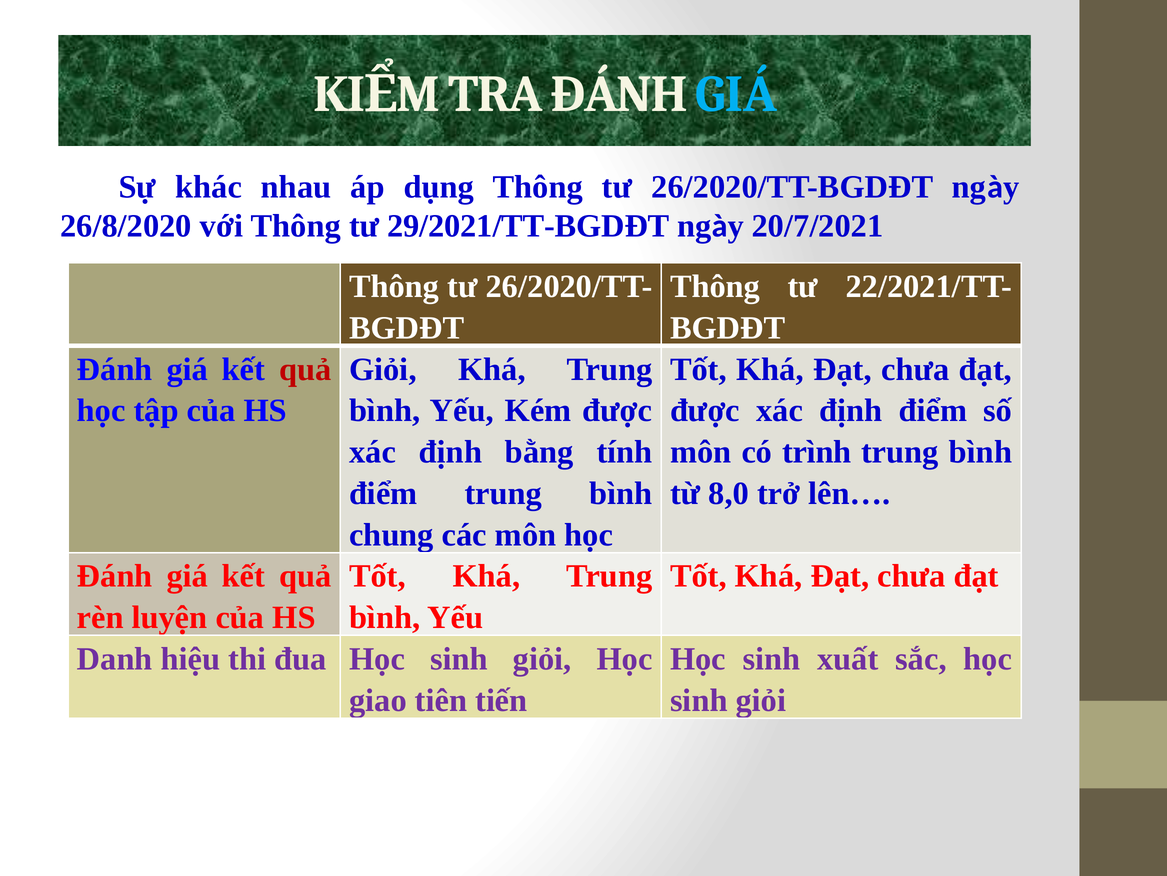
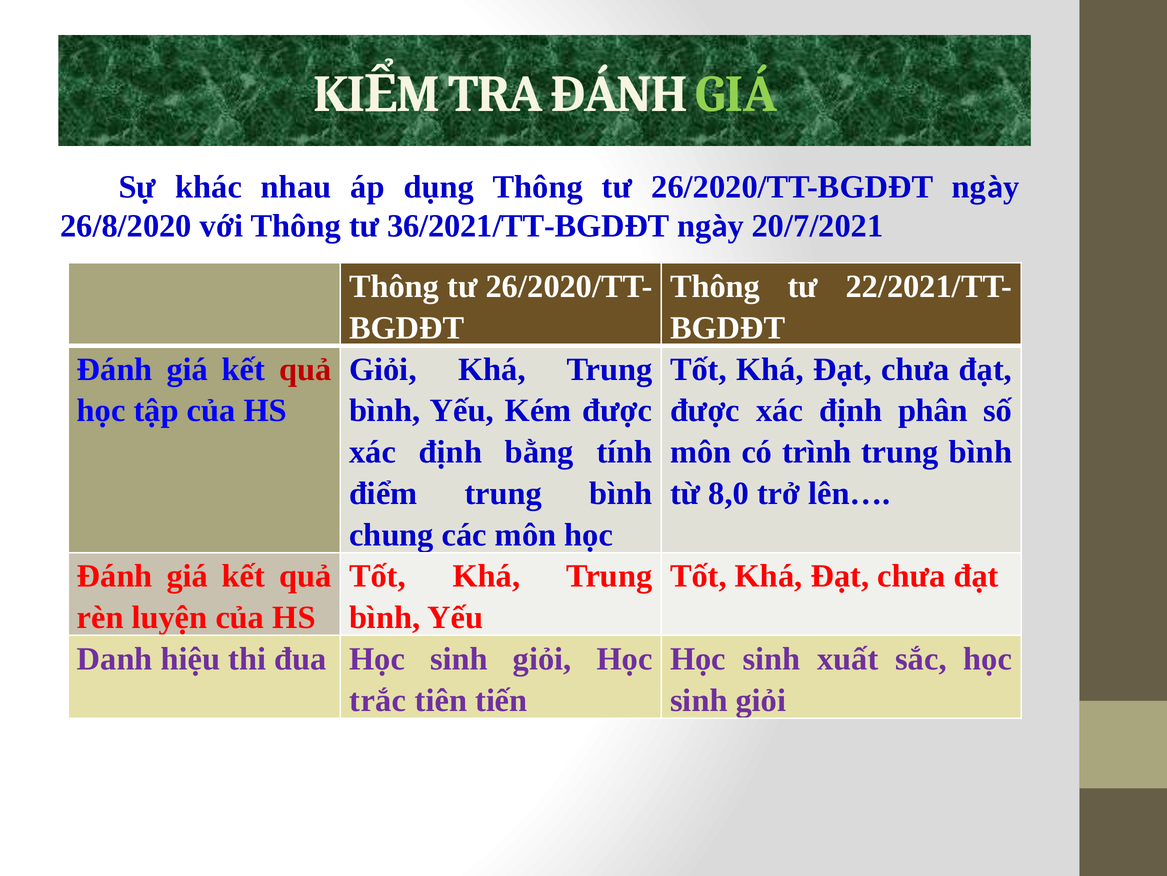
GIÁ at (736, 94) colour: light blue -> light green
29/2021/TT-BGDĐT: 29/2021/TT-BGDĐT -> 36/2021/TT-BGDĐT
định điểm: điểm -> phân
giao: giao -> trắc
